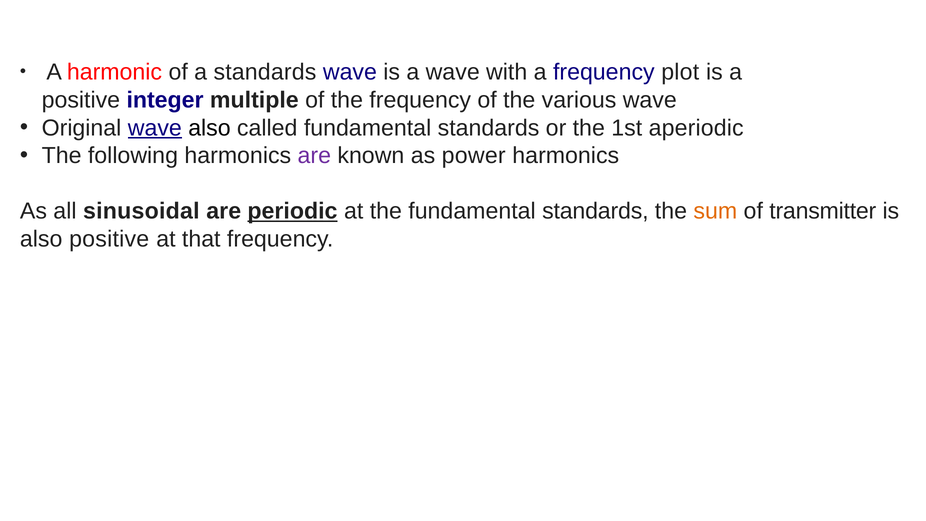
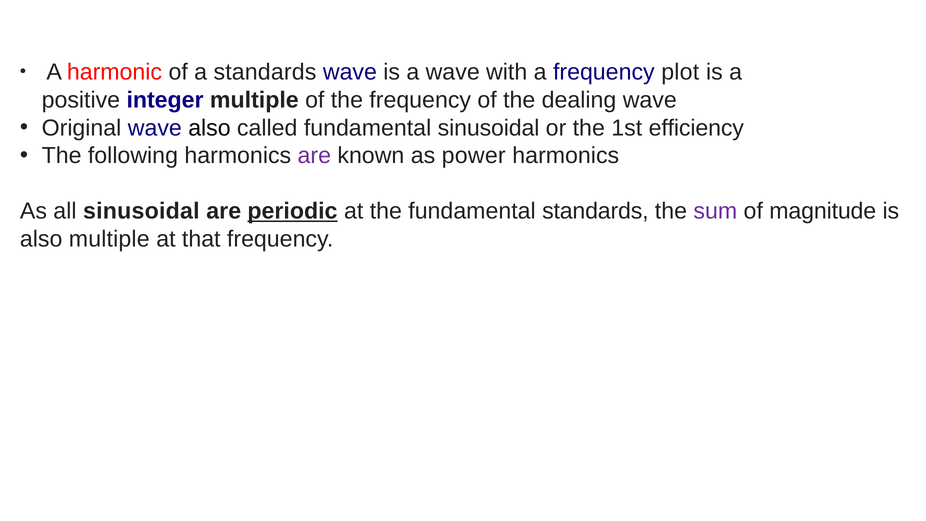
various: various -> dealing
wave at (155, 128) underline: present -> none
called fundamental standards: standards -> sinusoidal
aperiodic: aperiodic -> efficiency
sum colour: orange -> purple
transmitter: transmitter -> magnitude
also positive: positive -> multiple
